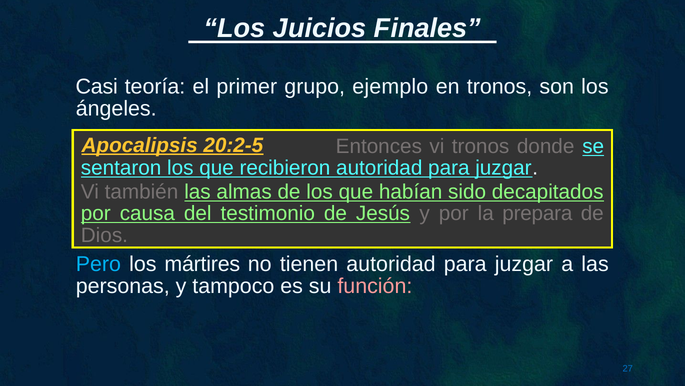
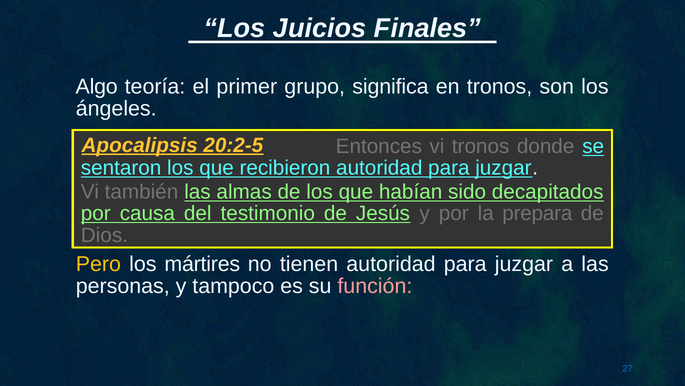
Casi: Casi -> Algo
ejemplo: ejemplo -> significa
Pero colour: light blue -> yellow
